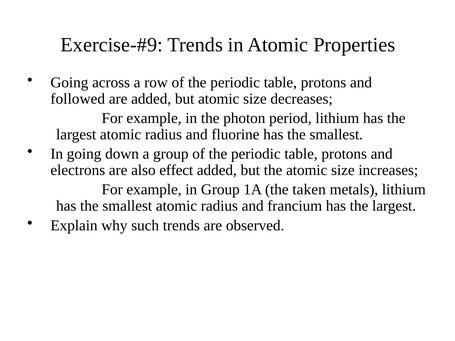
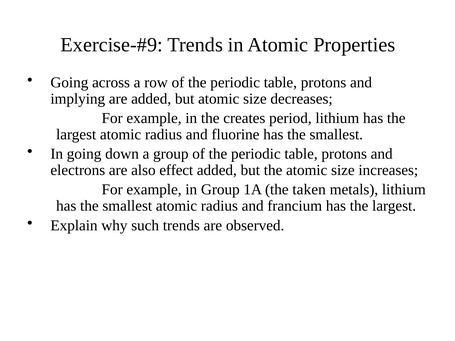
followed: followed -> implying
photon: photon -> creates
